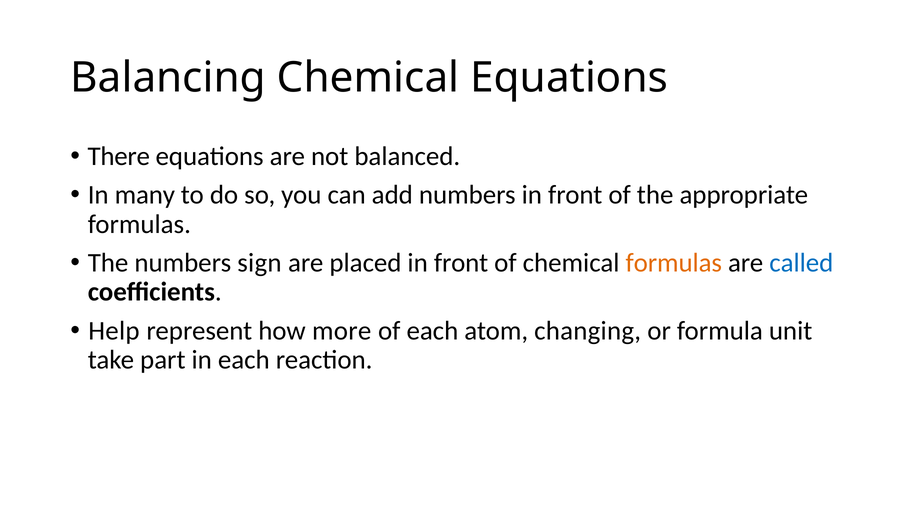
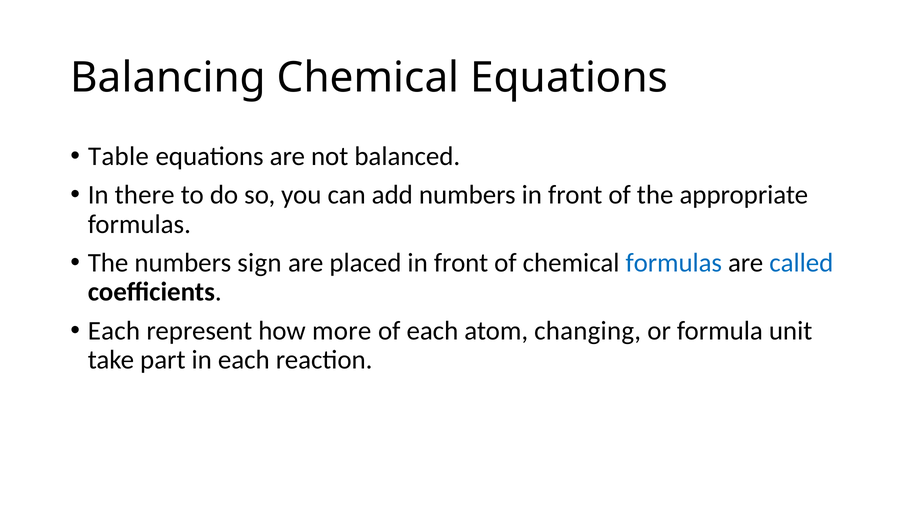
There: There -> Table
many: many -> there
formulas at (674, 263) colour: orange -> blue
Help at (114, 331): Help -> Each
